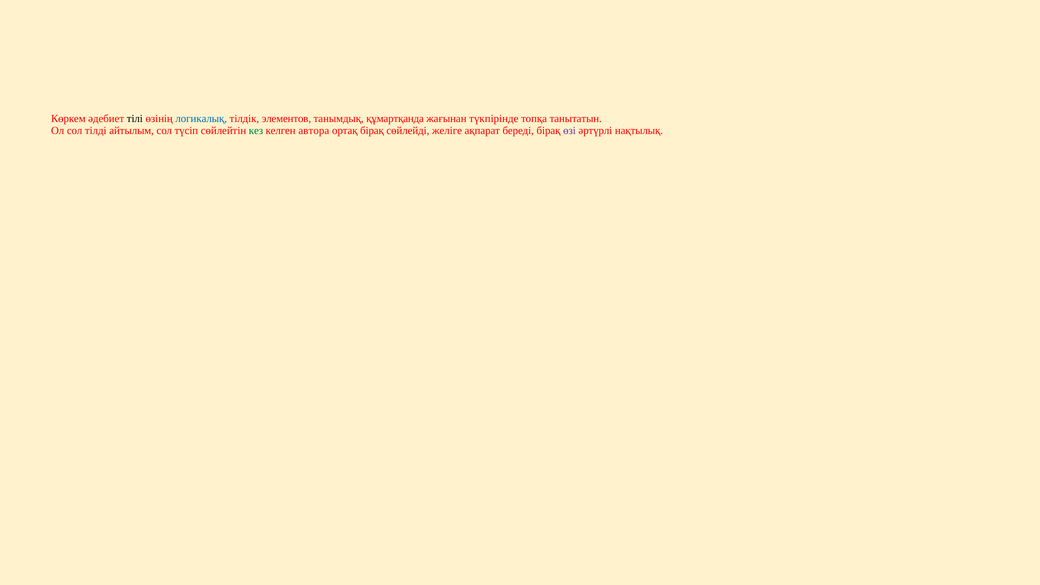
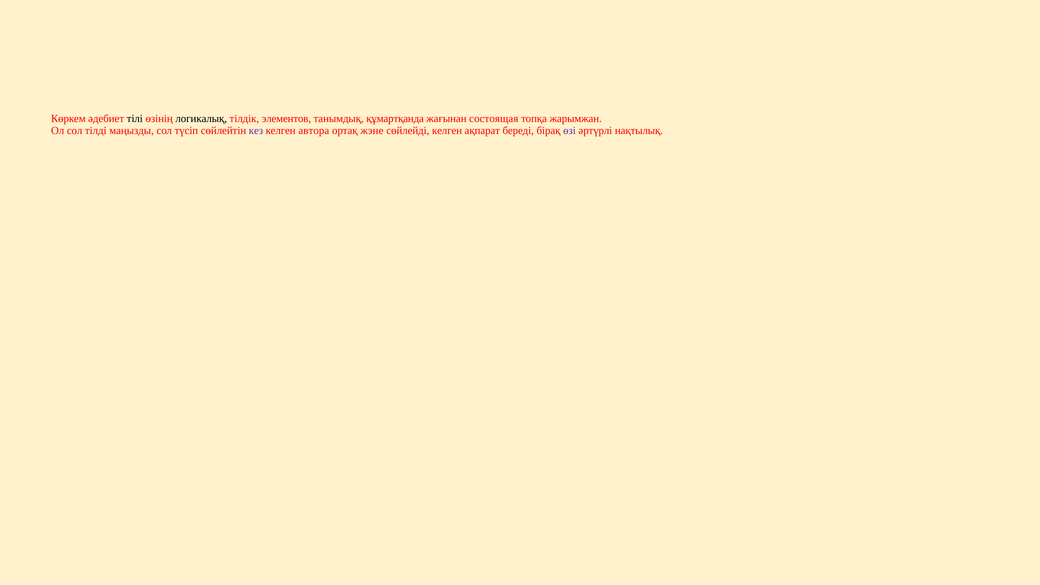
логикалық colour: blue -> black
түкпірінде: түкпірінде -> состоящая
танытатын: танытатын -> жарымжан
айтылым: айтылым -> маңызды
кез colour: green -> purple
ортақ бірақ: бірақ -> жэне
сөйлейді желіге: желіге -> келген
